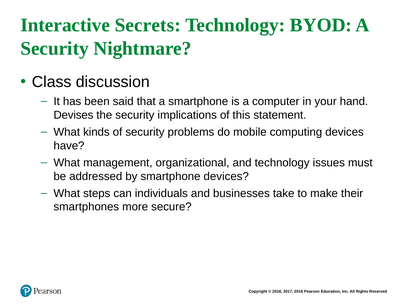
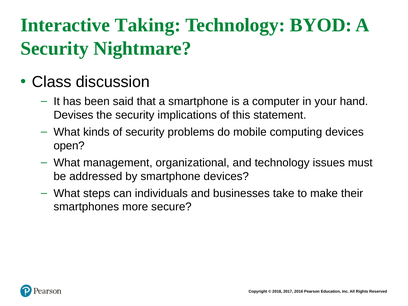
Secrets: Secrets -> Taking
have: have -> open
